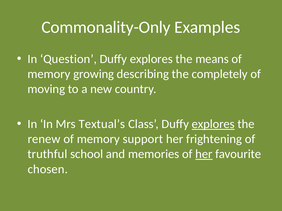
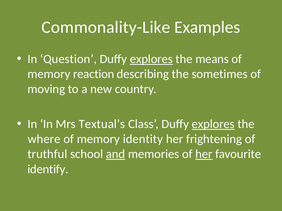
Commonality-Only: Commonality-Only -> Commonality-Like
explores at (151, 59) underline: none -> present
growing: growing -> reaction
completely: completely -> sometimes
renew: renew -> where
support: support -> identity
and underline: none -> present
chosen: chosen -> identify
